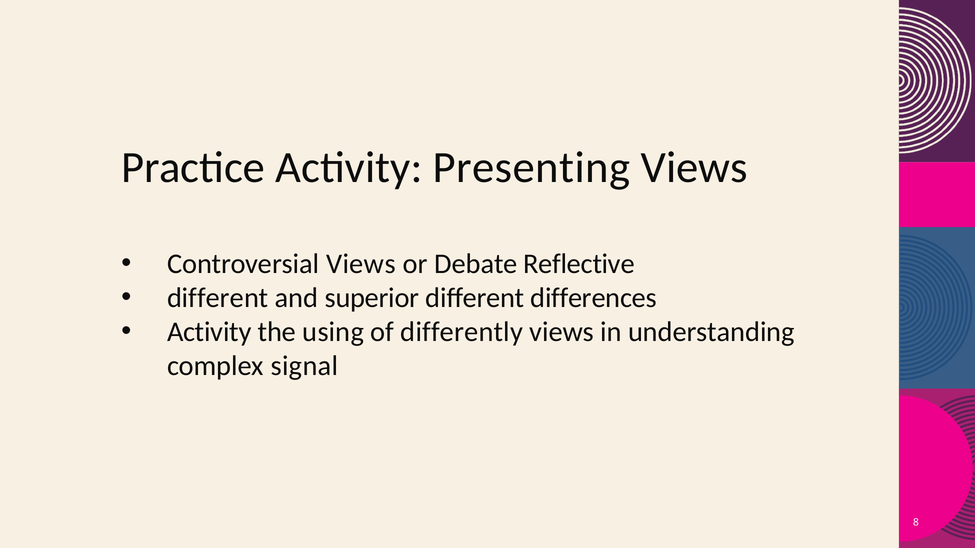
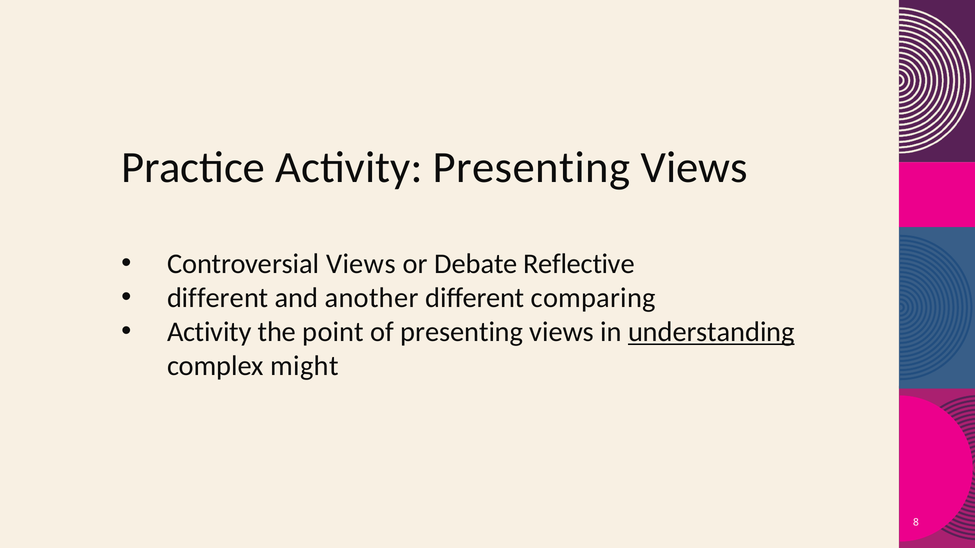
superior: superior -> another
differences: differences -> comparing
using: using -> point
of differently: differently -> presenting
understanding underline: none -> present
signal: signal -> might
